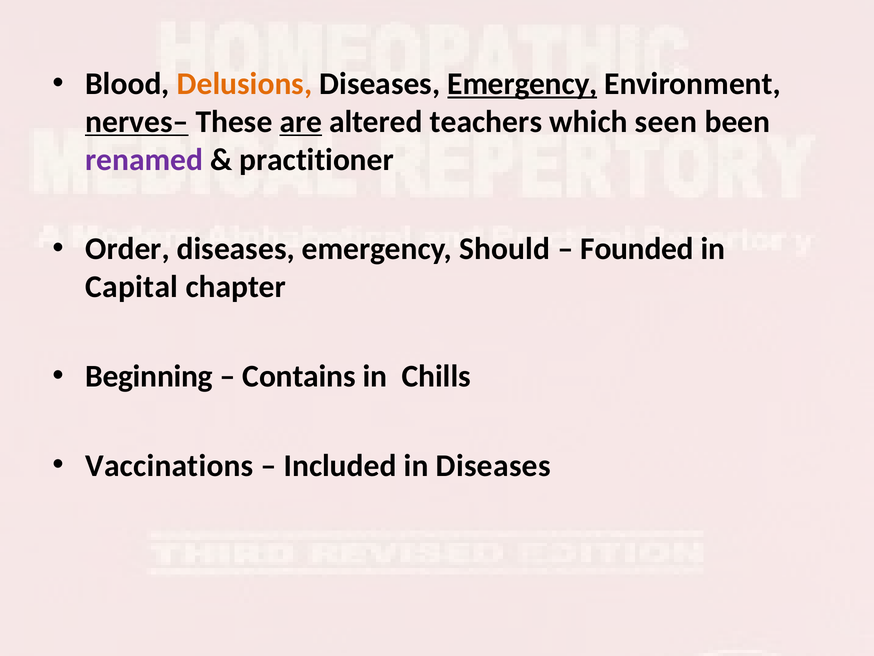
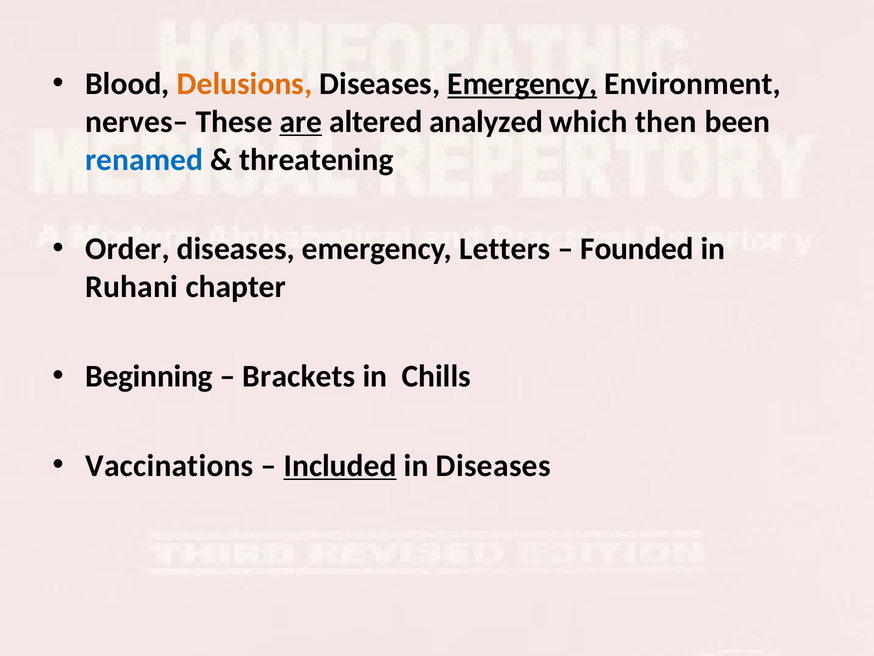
nerves– underline: present -> none
teachers: teachers -> analyzed
seen: seen -> then
renamed colour: purple -> blue
practitioner: practitioner -> threatening
Should: Should -> Letters
Capital: Capital -> Ruhani
Contains: Contains -> Brackets
Included underline: none -> present
